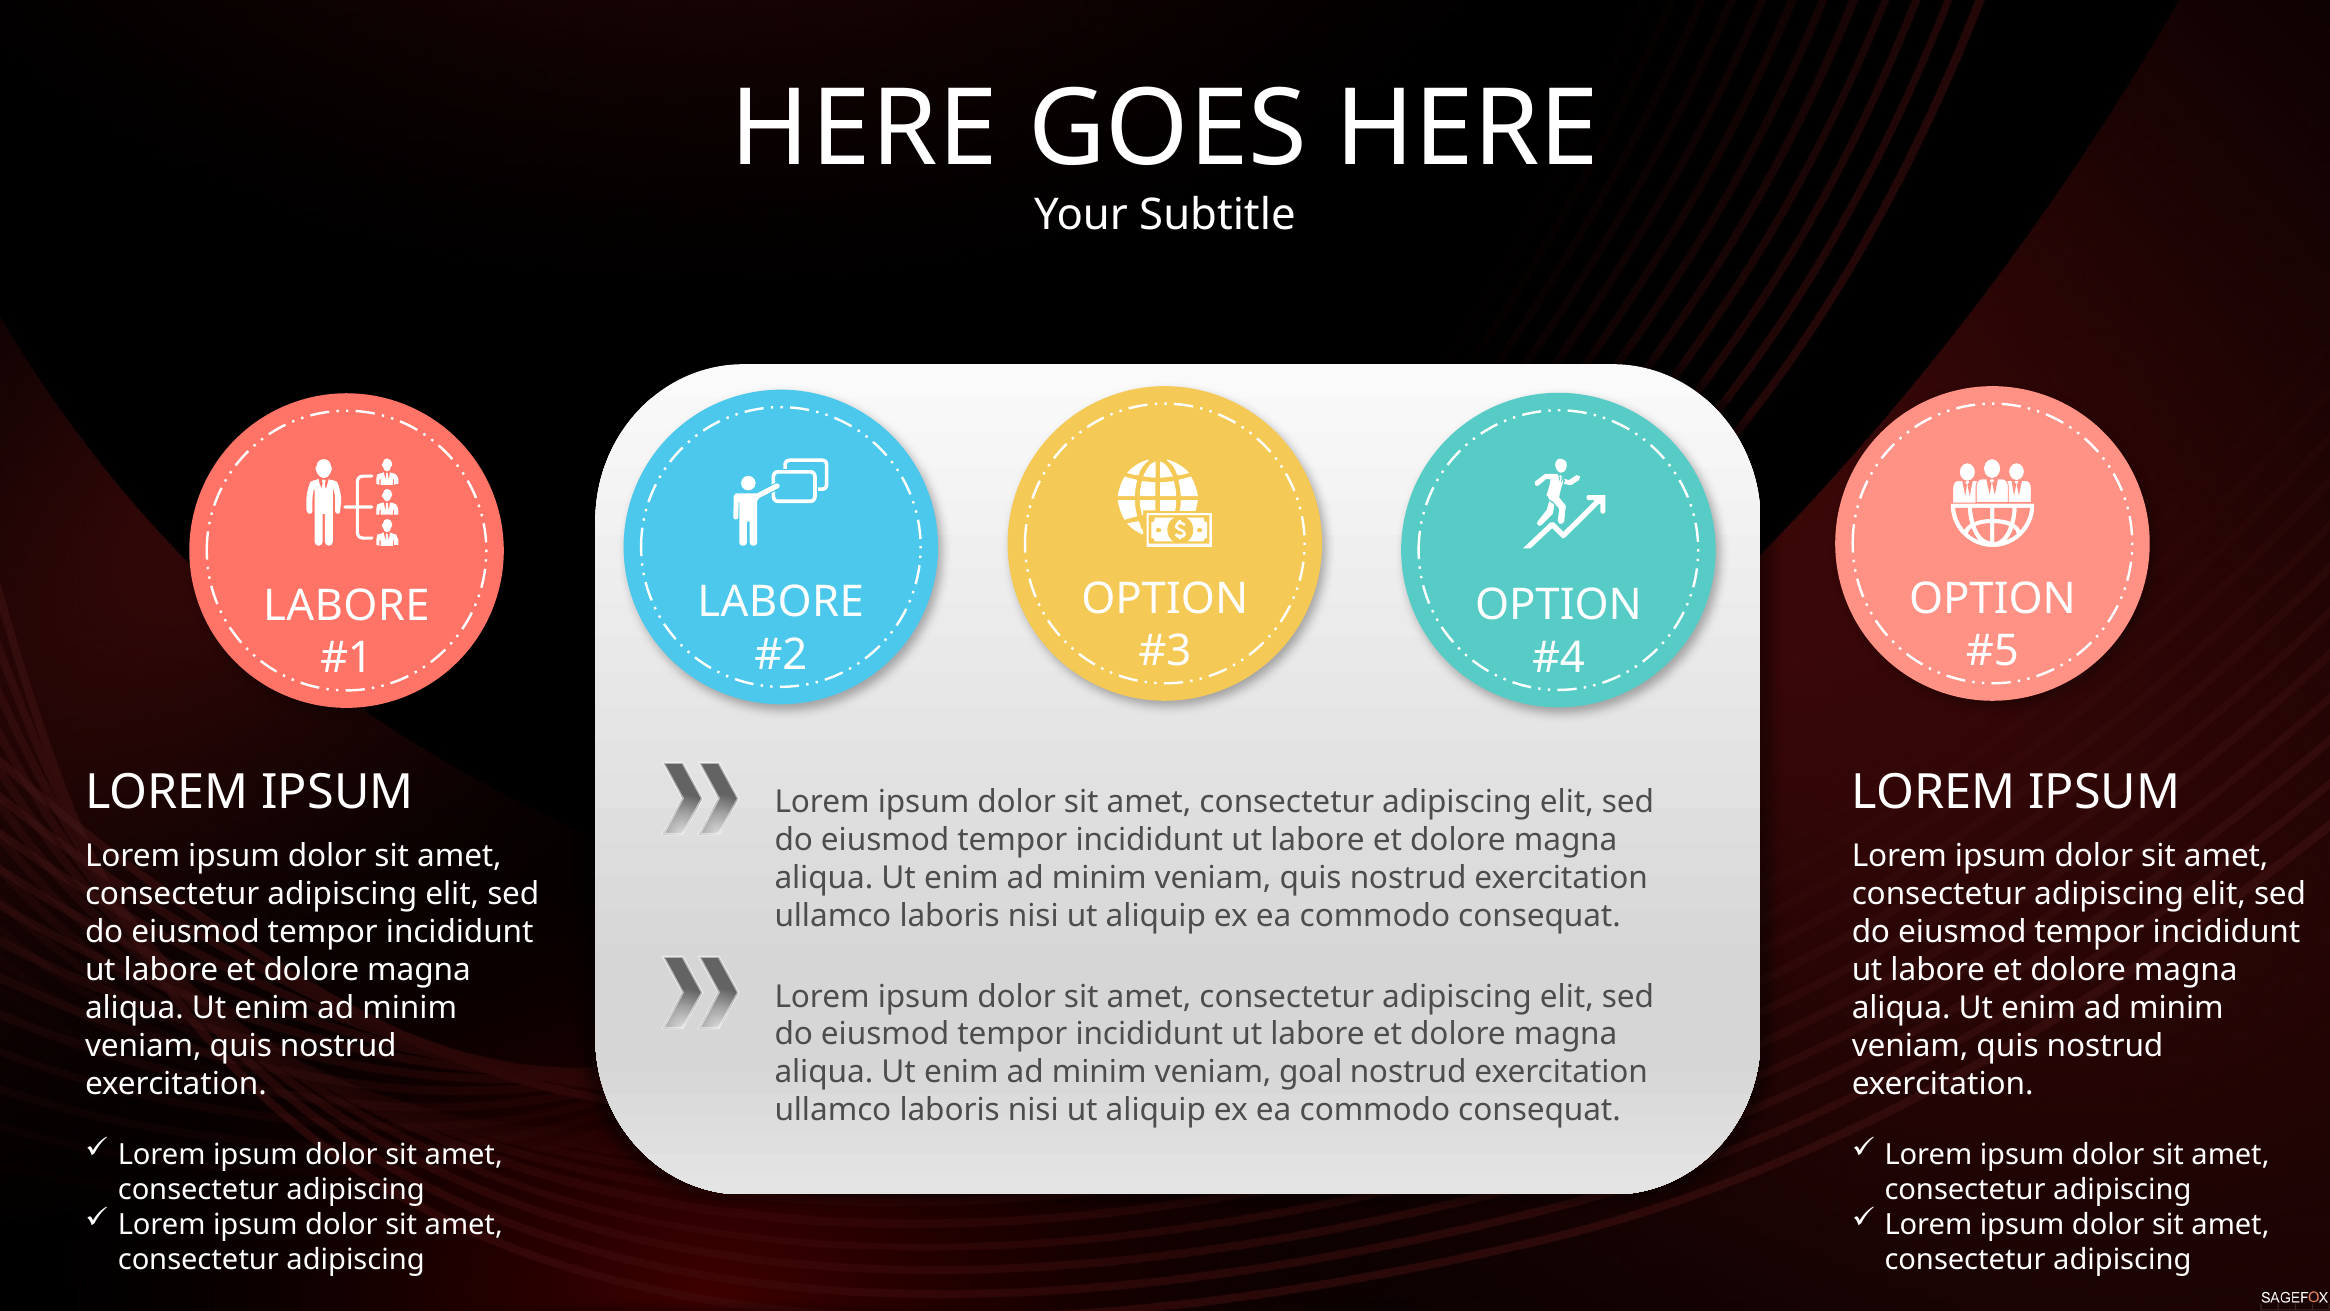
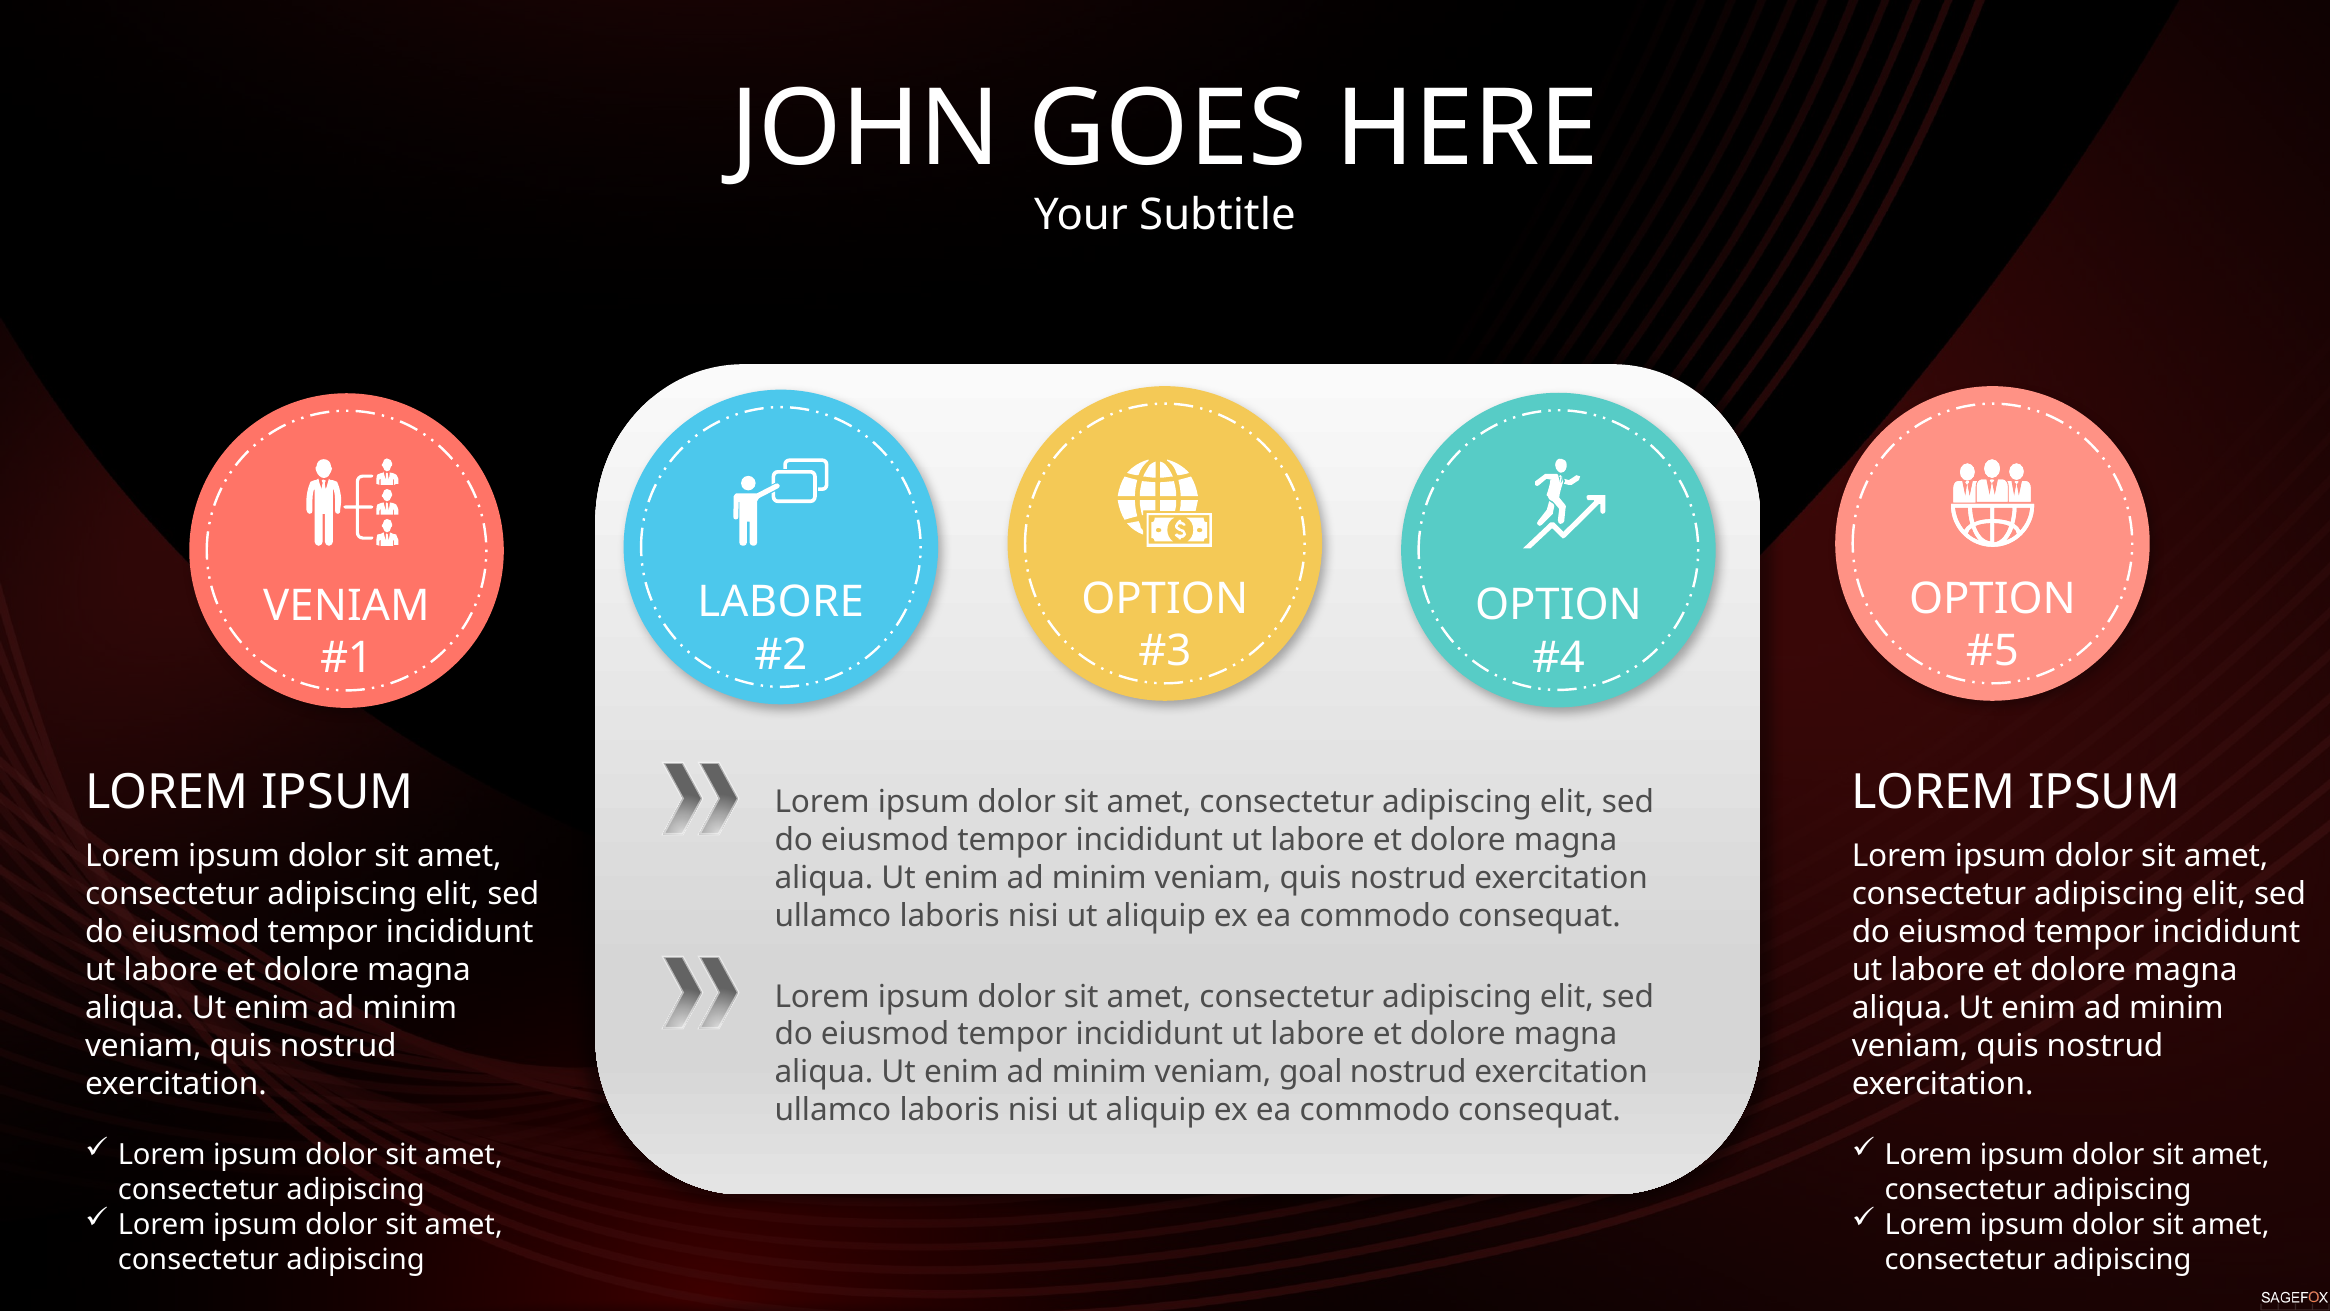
HERE at (865, 129): HERE -> JOHN
LABORE at (346, 606): LABORE -> VENIAM
